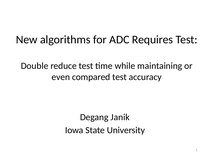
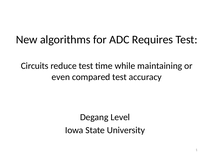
Double: Double -> Circuits
Janik: Janik -> Level
